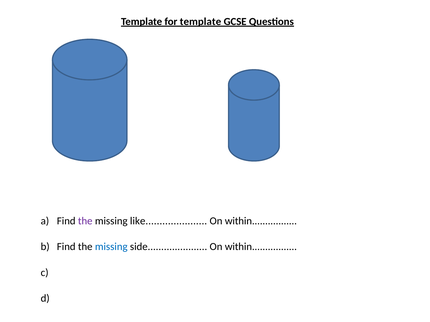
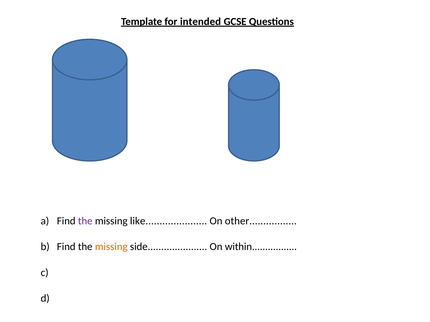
for template: template -> intended
within at (261, 221): within -> other
missing at (111, 247) colour: blue -> orange
